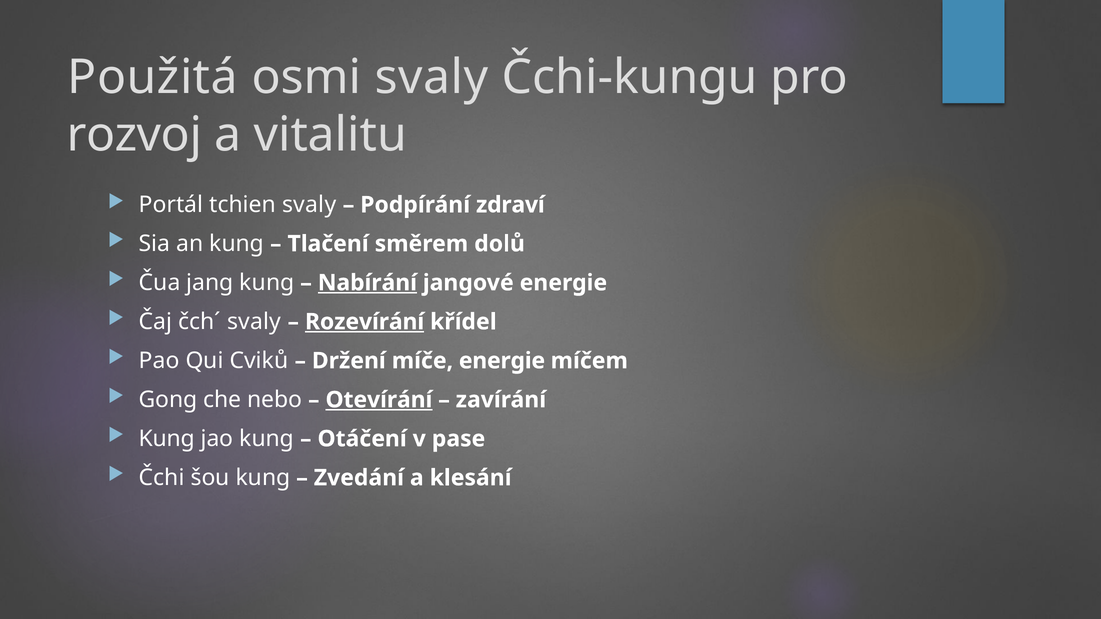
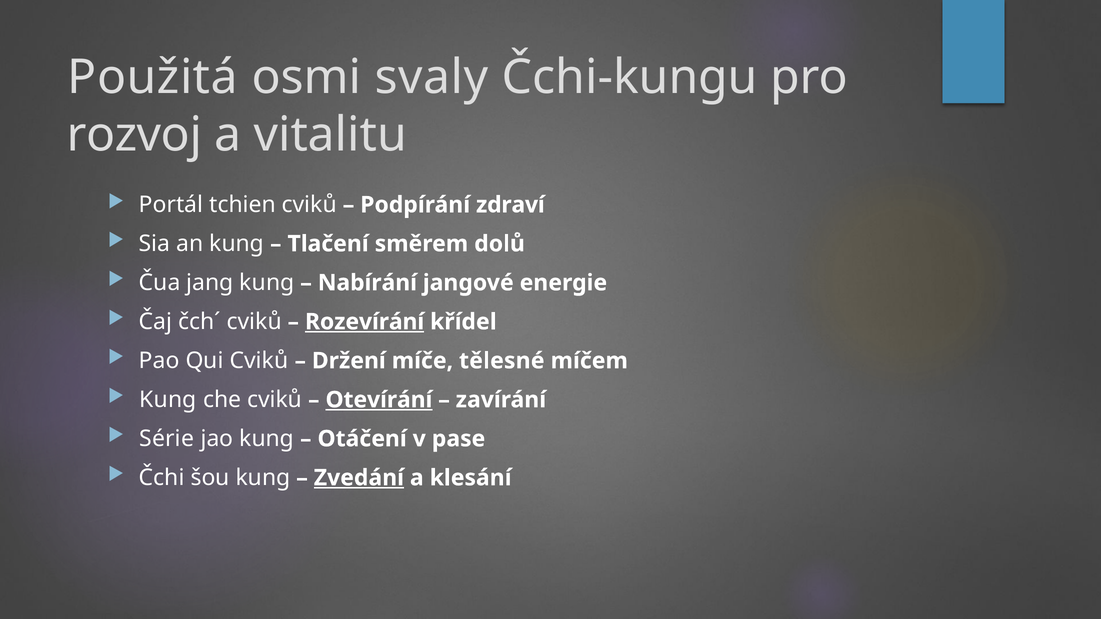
tchien svaly: svaly -> cviků
Nabírání underline: present -> none
čch´ svaly: svaly -> cviků
míče energie: energie -> tělesné
Gong at (168, 400): Gong -> Kung
che nebo: nebo -> cviků
Kung at (167, 439): Kung -> Série
Zvedání underline: none -> present
